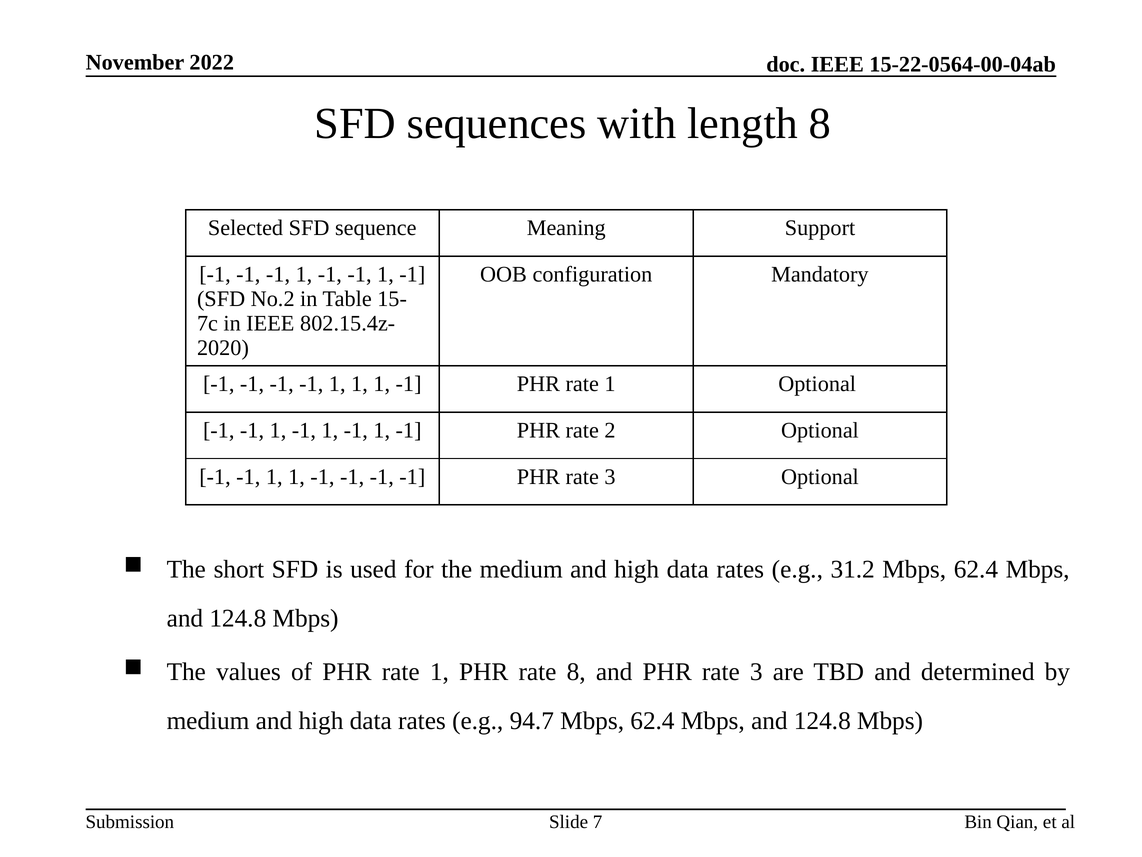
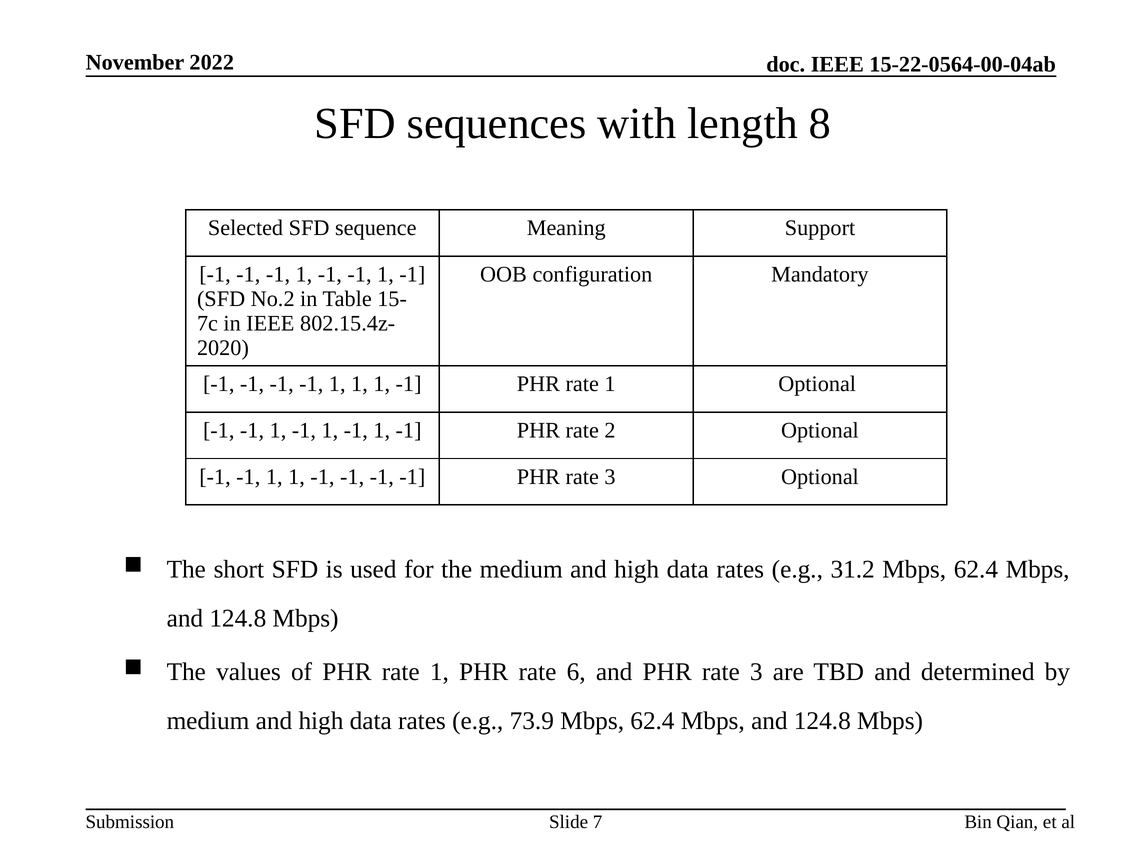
rate 8: 8 -> 6
94.7: 94.7 -> 73.9
